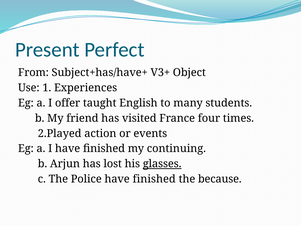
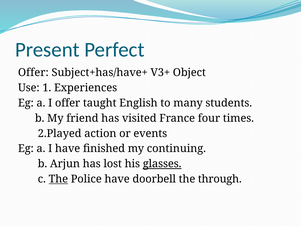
From at (33, 72): From -> Offer
The at (58, 179) underline: none -> present
Police have finished: finished -> doorbell
because: because -> through
